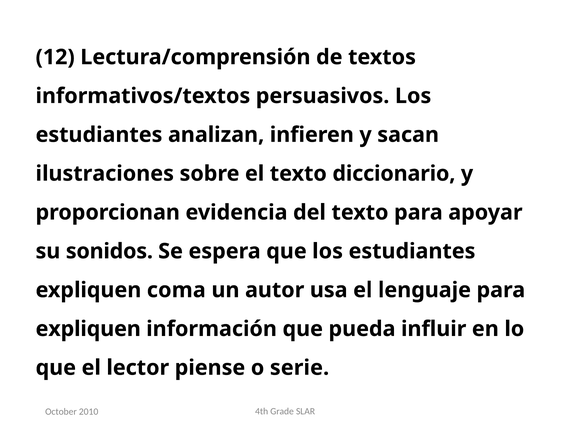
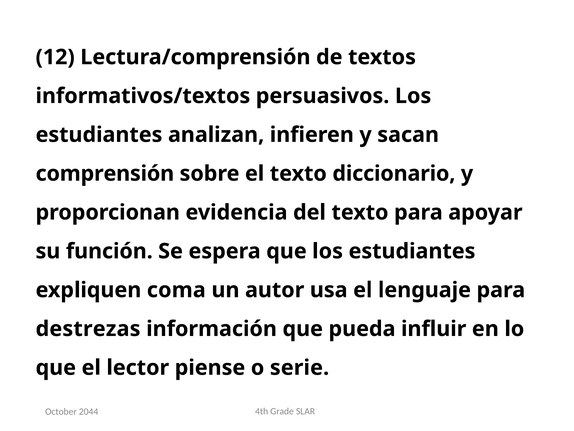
ilustraciones: ilustraciones -> comprensión
sonidos: sonidos -> función
expliquen at (88, 329): expliquen -> destrezas
2010: 2010 -> 2044
